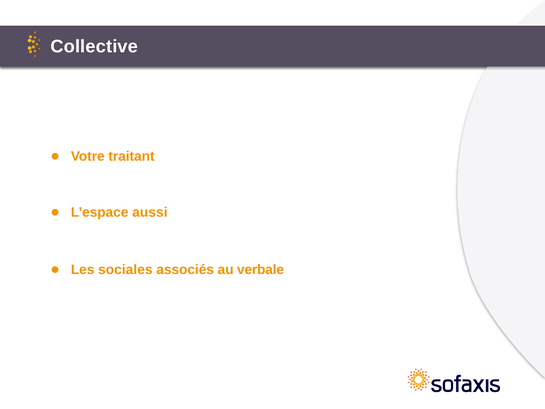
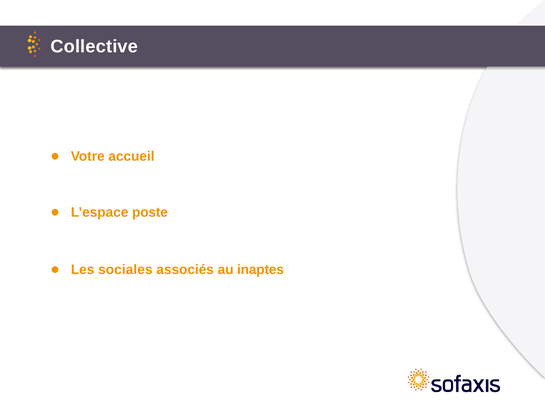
traitant: traitant -> accueil
aussi: aussi -> poste
verbale: verbale -> inaptes
